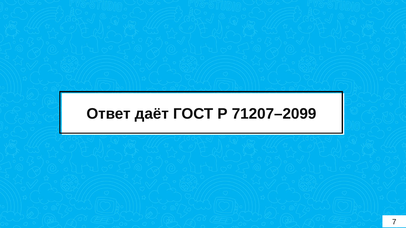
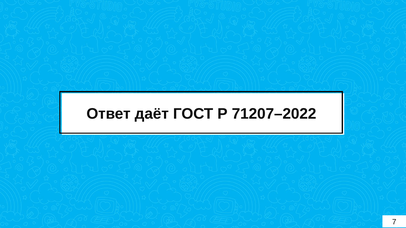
71207–2099: 71207–2099 -> 71207–2022
